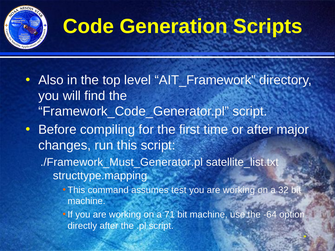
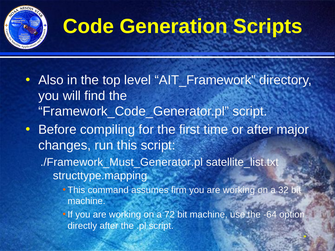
test: test -> firm
71: 71 -> 72
